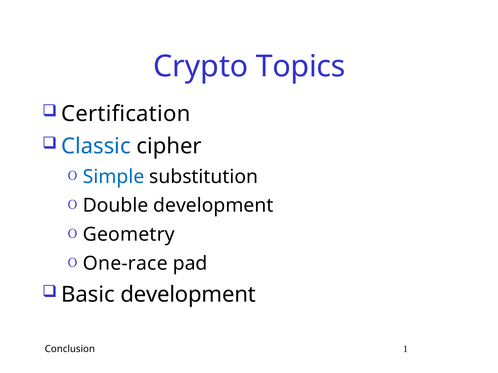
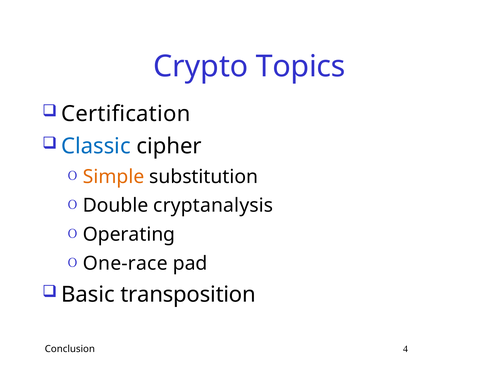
Simple colour: blue -> orange
Double development: development -> cryptanalysis
Geometry: Geometry -> Operating
Basic development: development -> transposition
1: 1 -> 4
